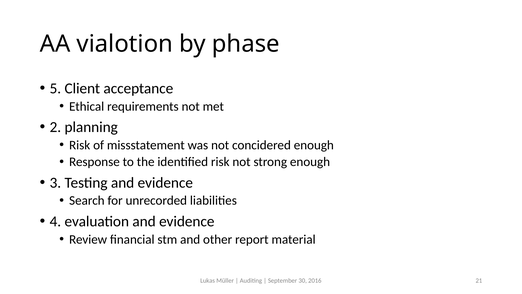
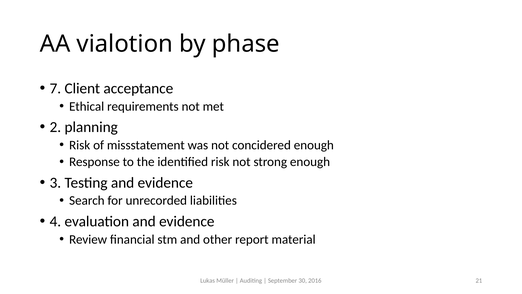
5: 5 -> 7
